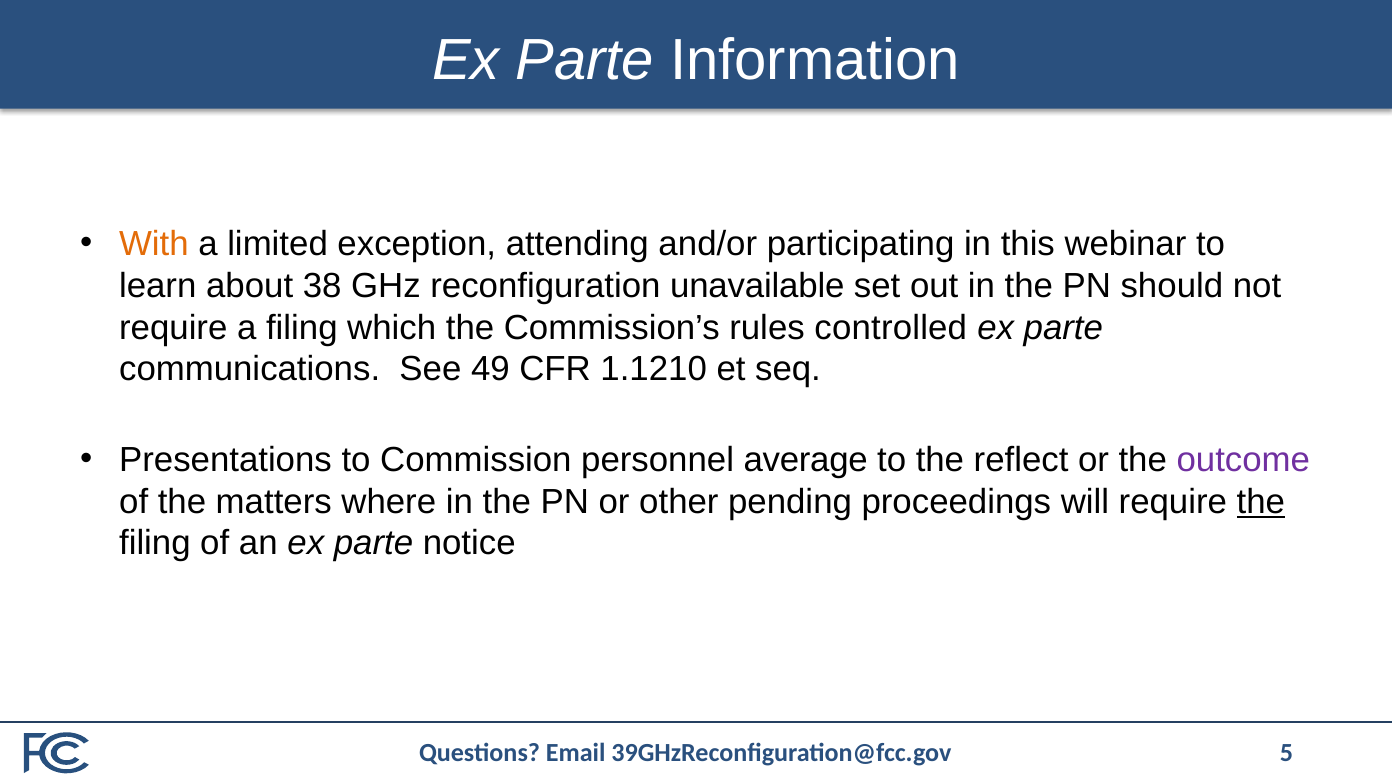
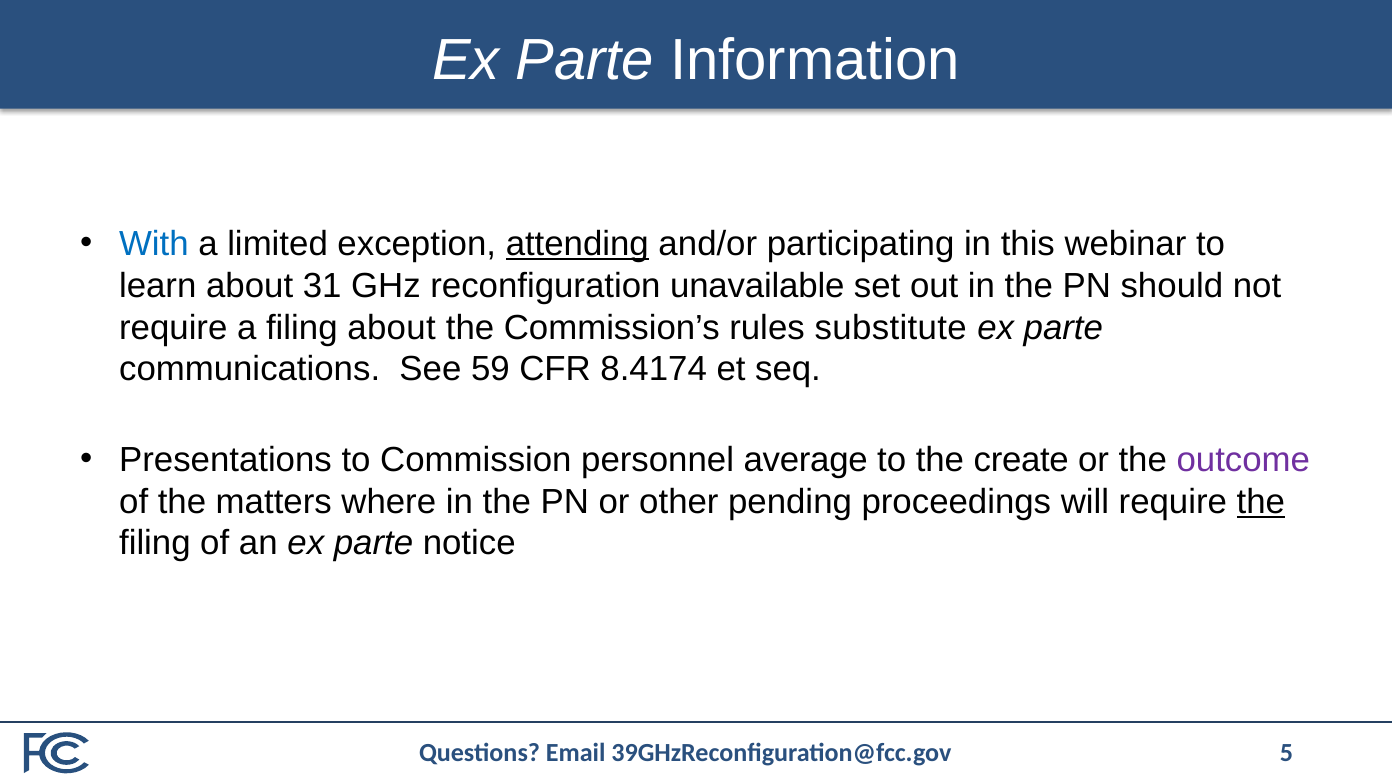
With colour: orange -> blue
attending underline: none -> present
38: 38 -> 31
filing which: which -> about
controlled: controlled -> substitute
49: 49 -> 59
1.1210: 1.1210 -> 8.4174
reflect: reflect -> create
